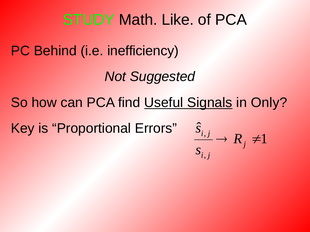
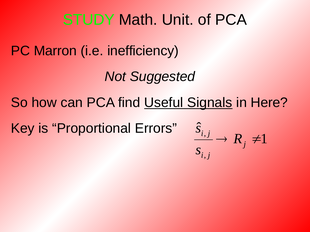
Like: Like -> Unit
Behind: Behind -> Marron
Only: Only -> Here
